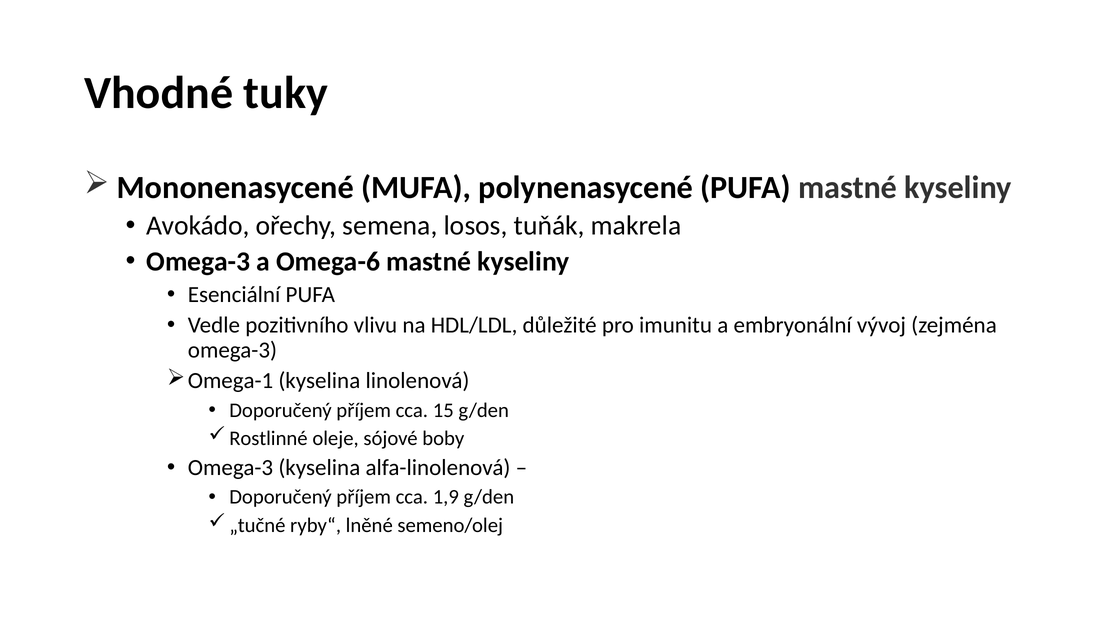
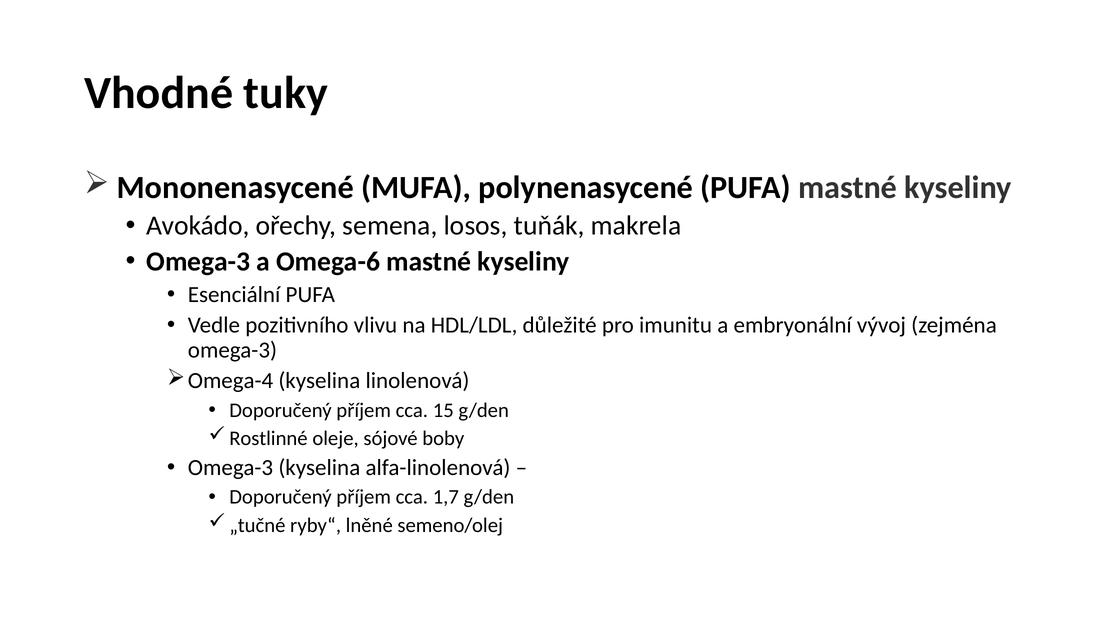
Omega-1: Omega-1 -> Omega-4
1,9: 1,9 -> 1,7
